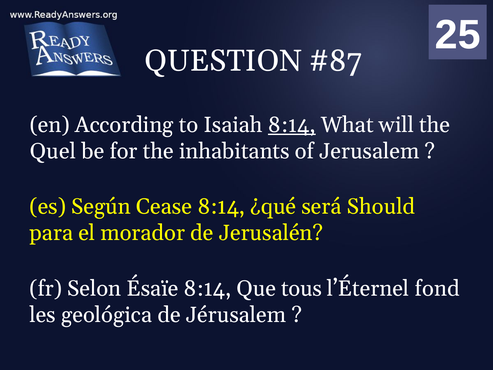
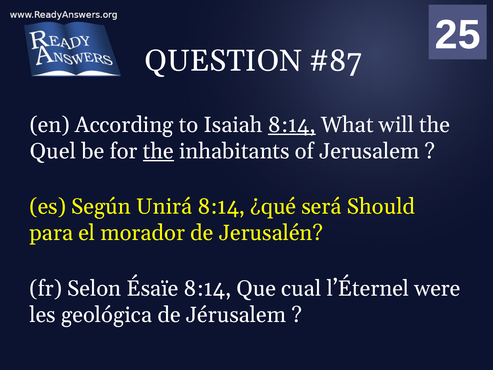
the at (158, 151) underline: none -> present
Cease: Cease -> Unirá
tous: tous -> cual
fond: fond -> were
